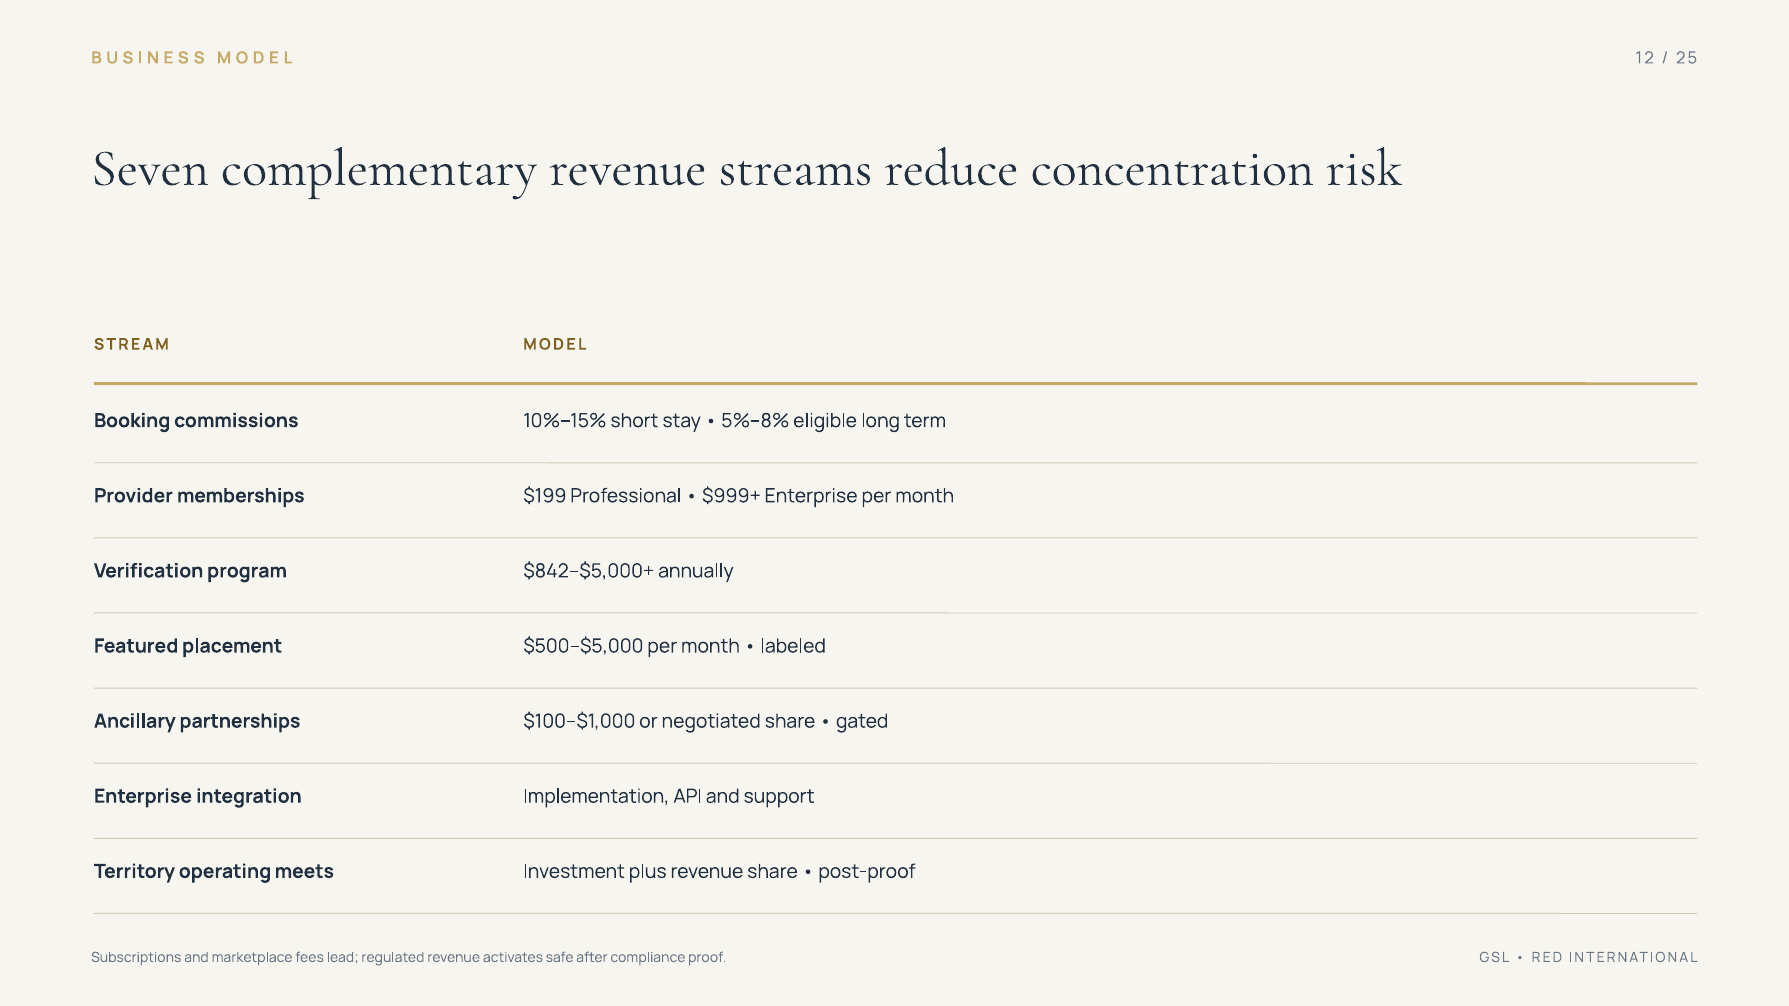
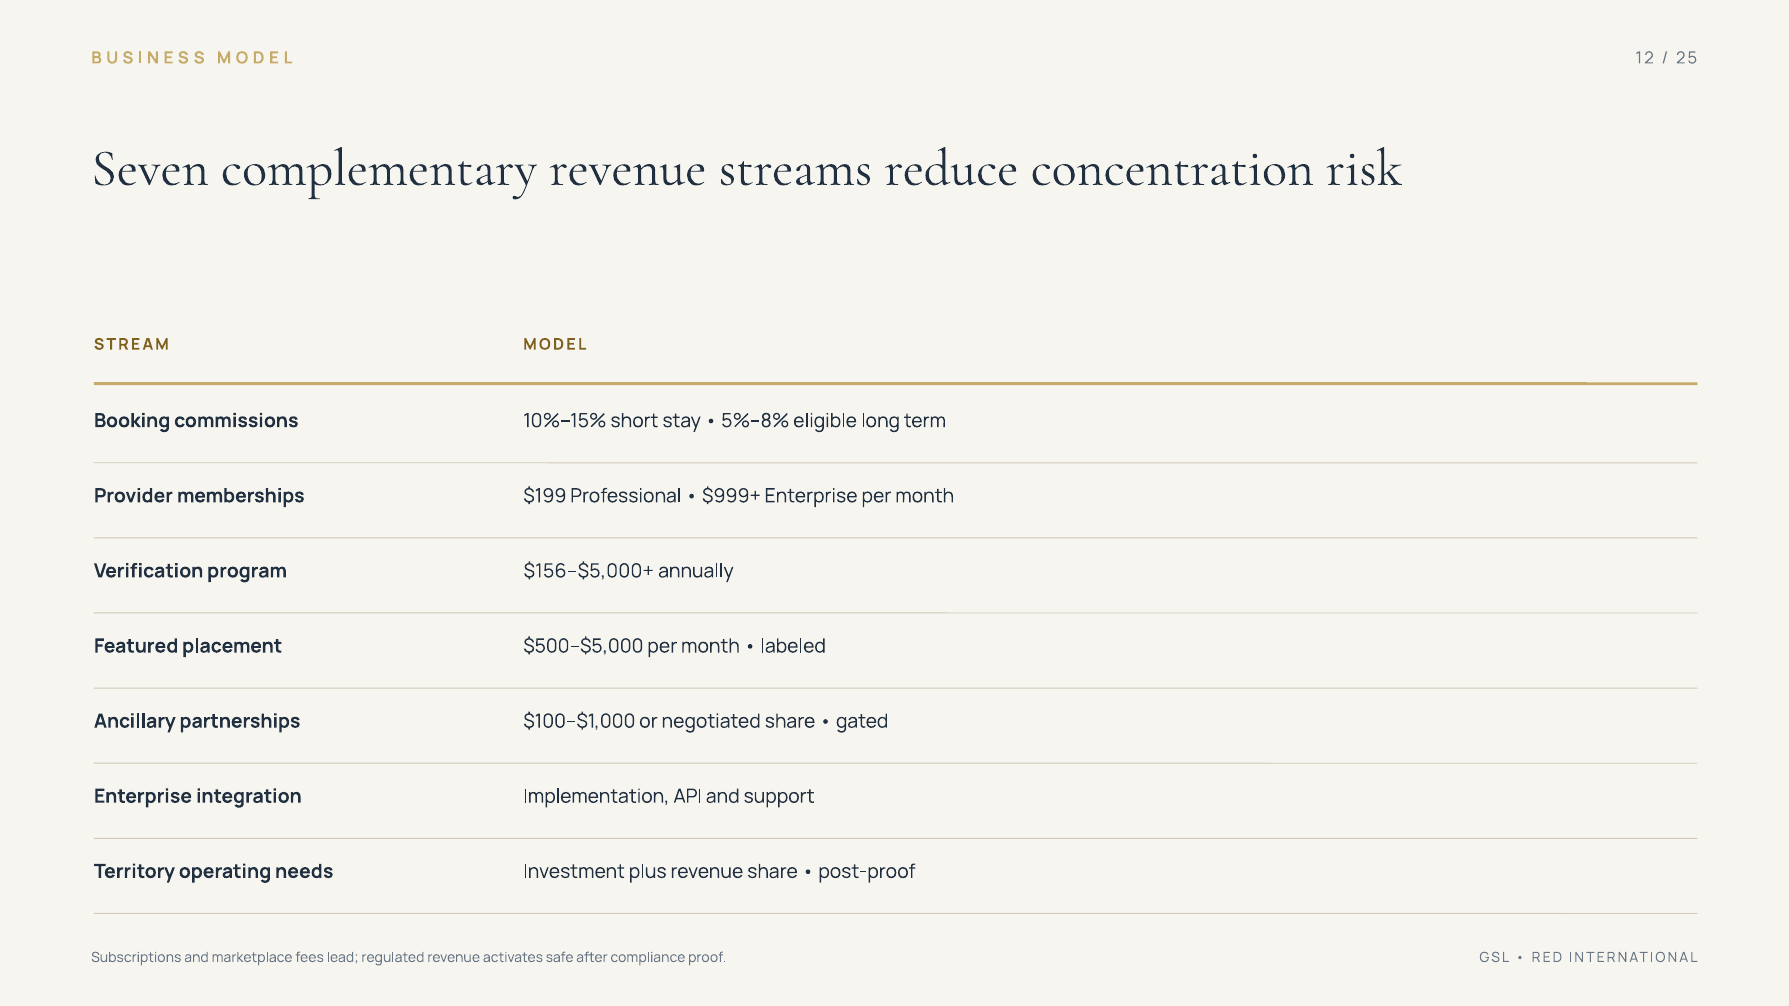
$842–$5,000+: $842–$5,000+ -> $156–$5,000+
meets: meets -> needs
